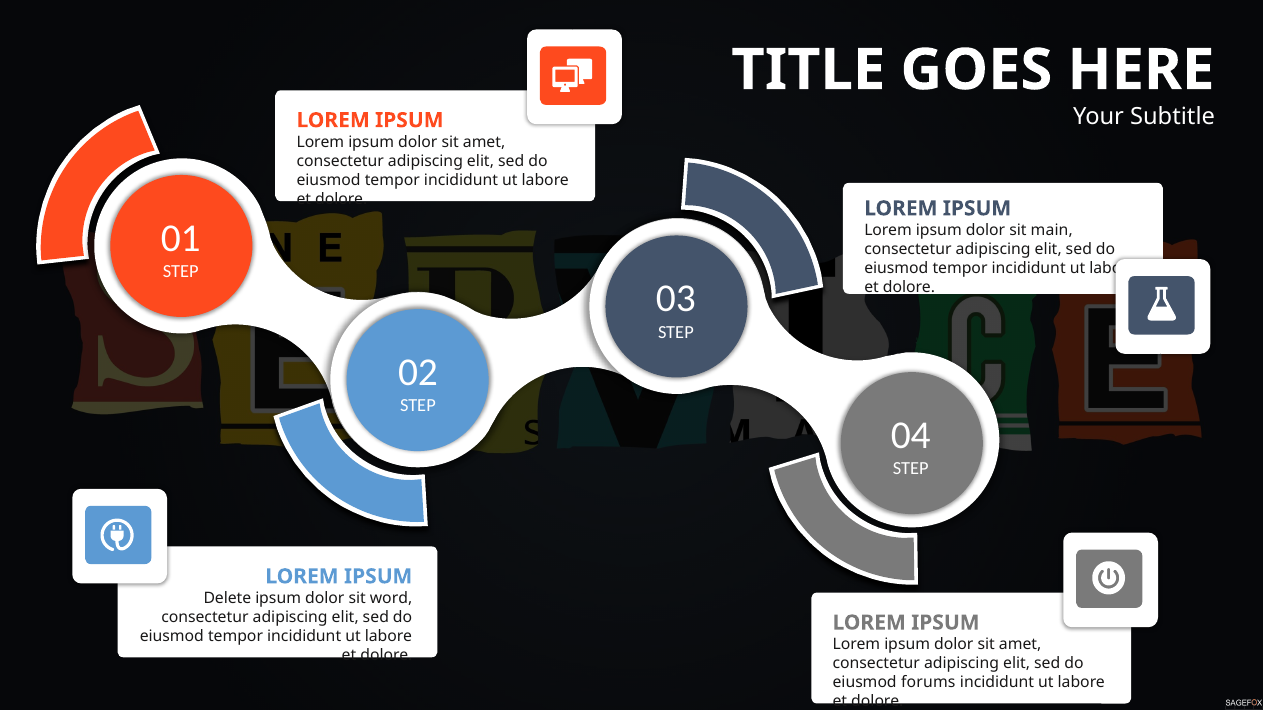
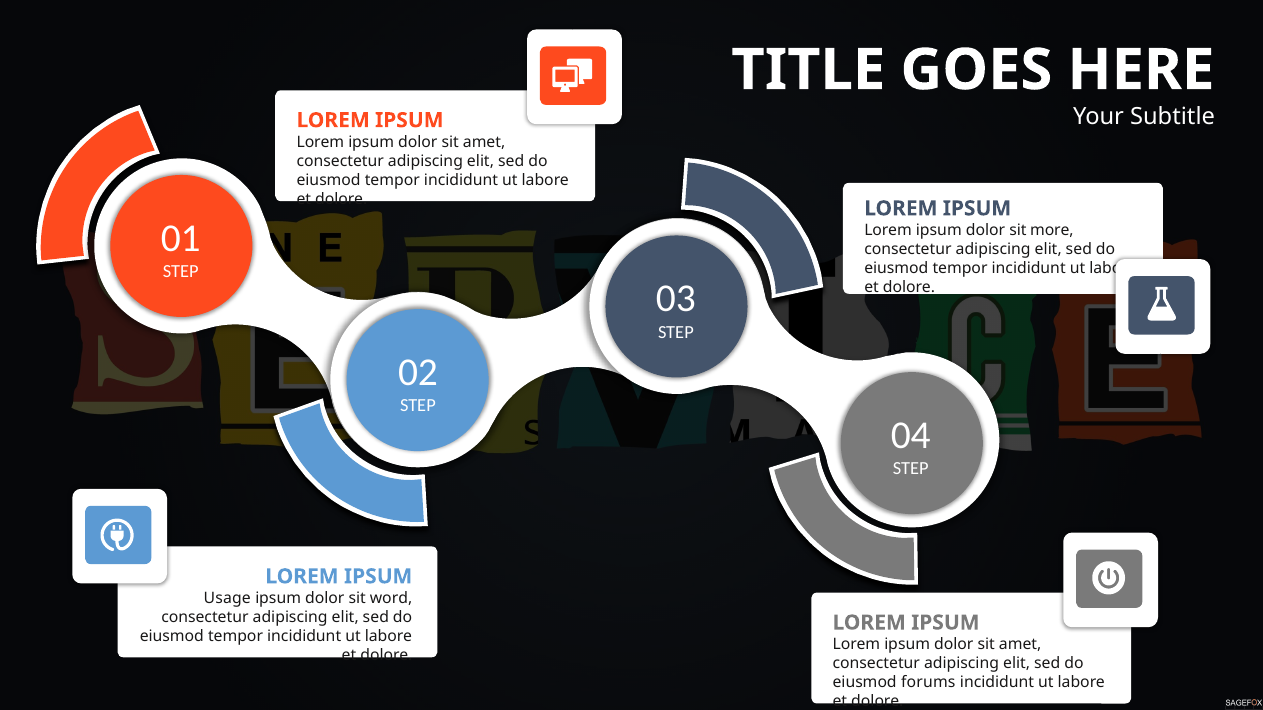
main: main -> more
Delete: Delete -> Usage
